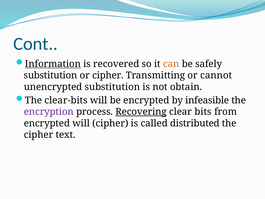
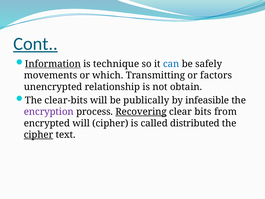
Cont underline: none -> present
recovered: recovered -> technique
can colour: orange -> blue
substitution at (51, 75): substitution -> movements
or cipher: cipher -> which
cannot: cannot -> factors
unencrypted substitution: substitution -> relationship
be encrypted: encrypted -> publically
cipher at (38, 135) underline: none -> present
